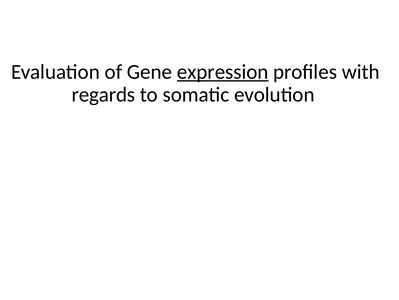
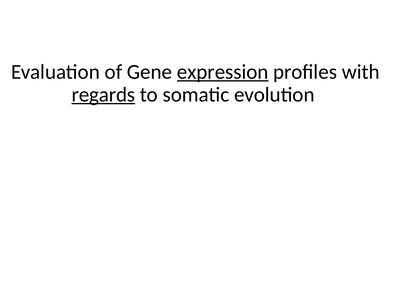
regards underline: none -> present
